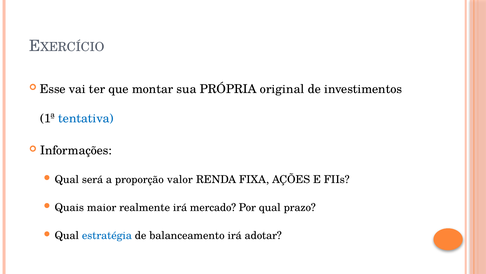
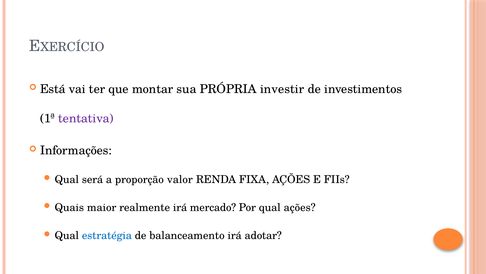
Esse: Esse -> Está
original: original -> investir
tentativa colour: blue -> purple
qual prazo: prazo -> ações
